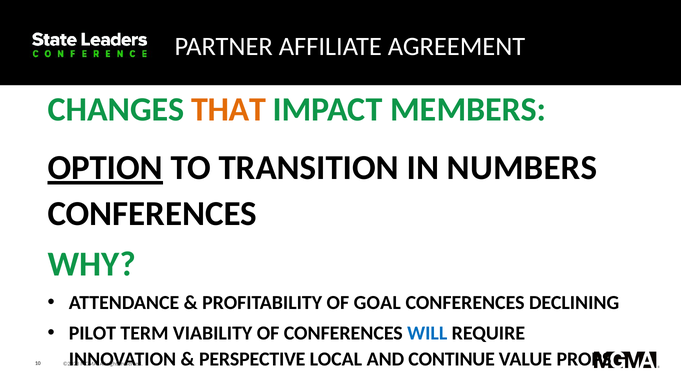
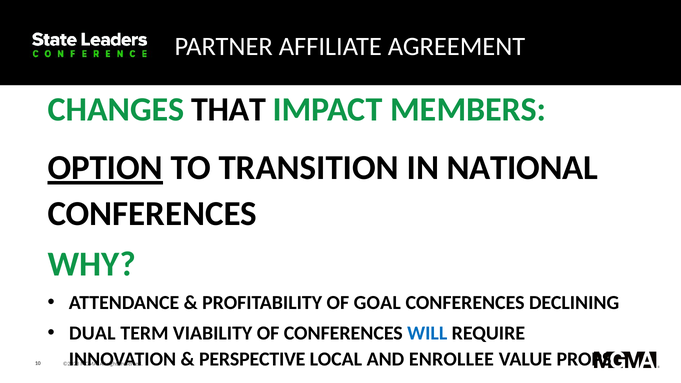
THAT colour: orange -> black
NUMBERS: NUMBERS -> NATIONAL
PILOT: PILOT -> DUAL
CONTINUE: CONTINUE -> ENROLLEE
